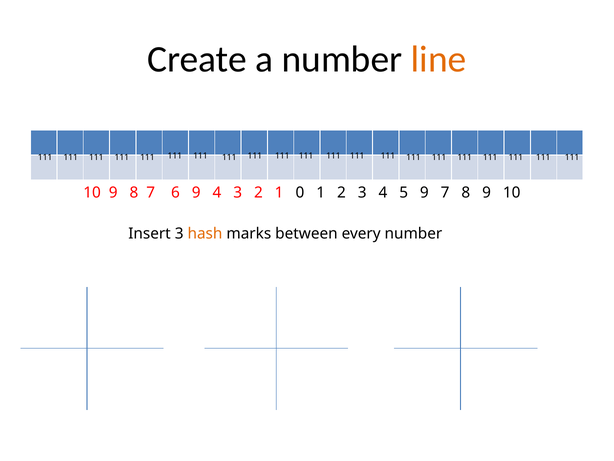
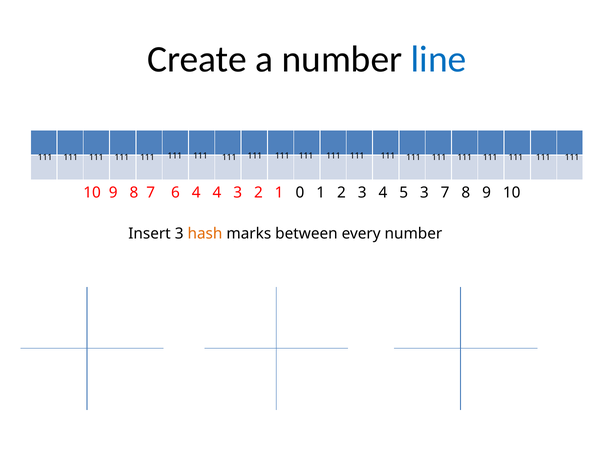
line colour: orange -> blue
6 9: 9 -> 4
5 9: 9 -> 3
